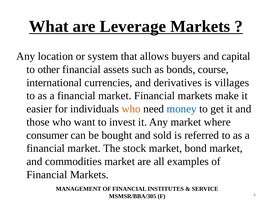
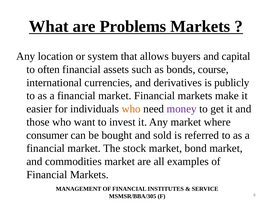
Leverage: Leverage -> Problems
other: other -> often
villages: villages -> publicly
money colour: blue -> purple
